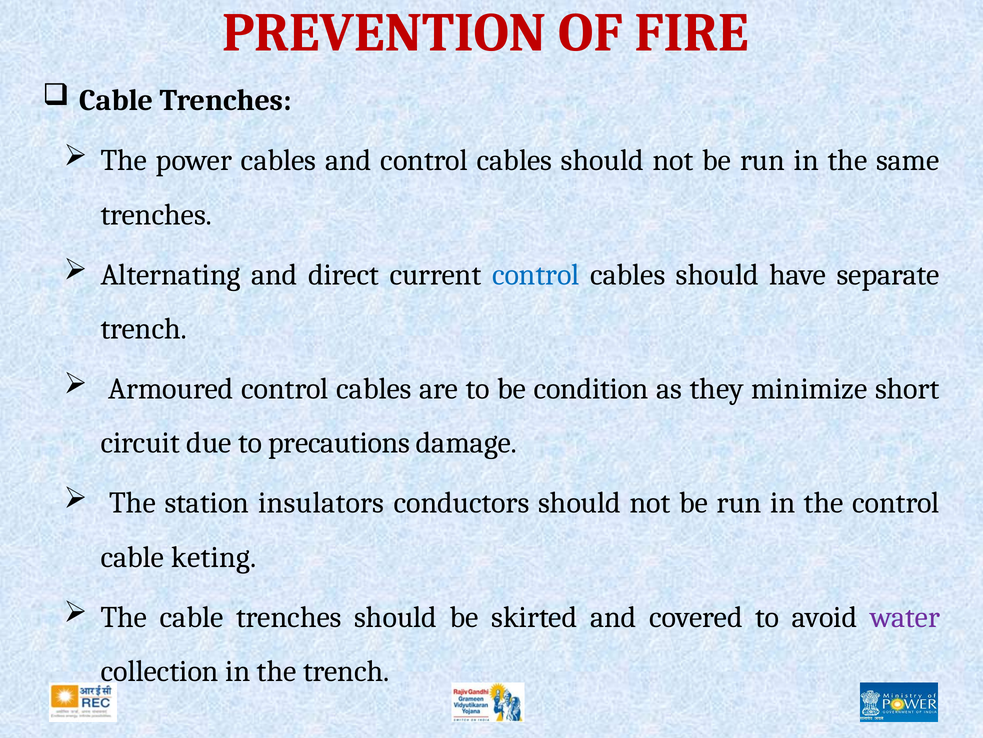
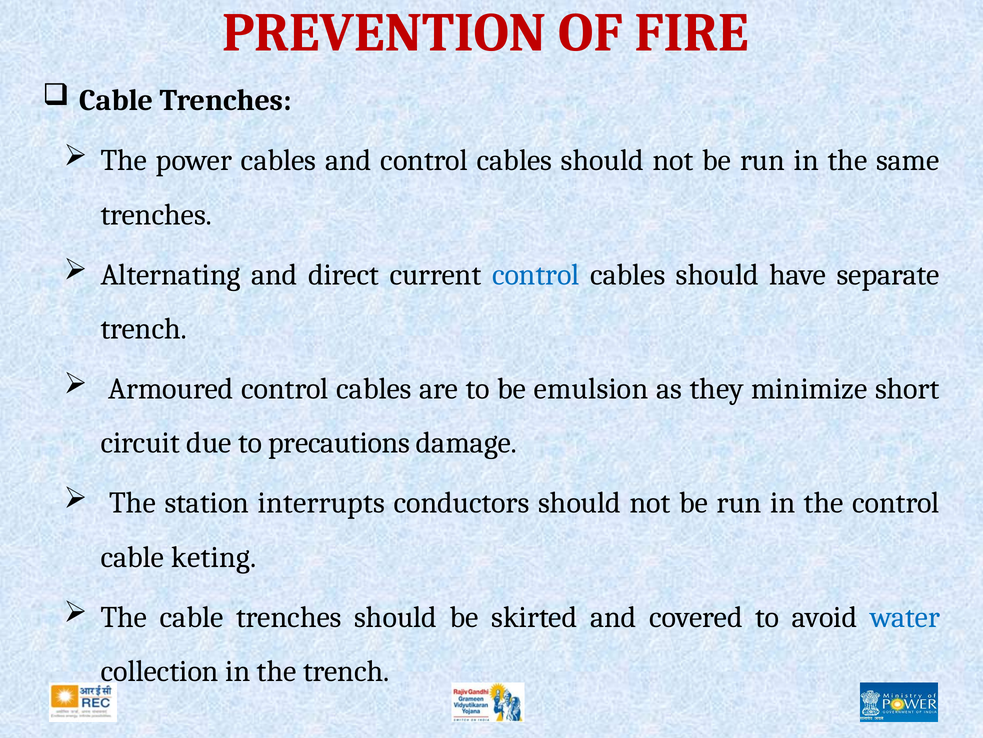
condition: condition -> emulsion
insulators: insulators -> interrupts
water colour: purple -> blue
